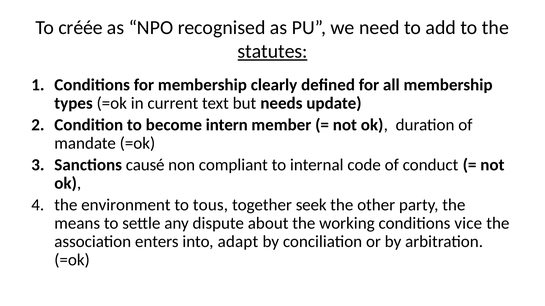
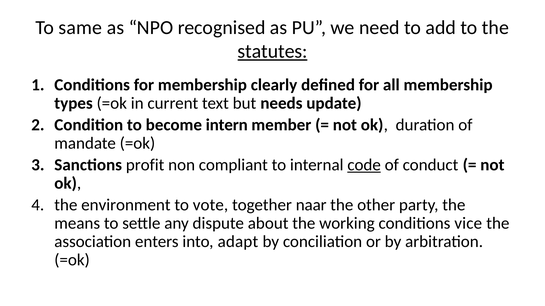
créée: créée -> same
causé: causé -> profit
code underline: none -> present
tous: tous -> vote
seek: seek -> naar
